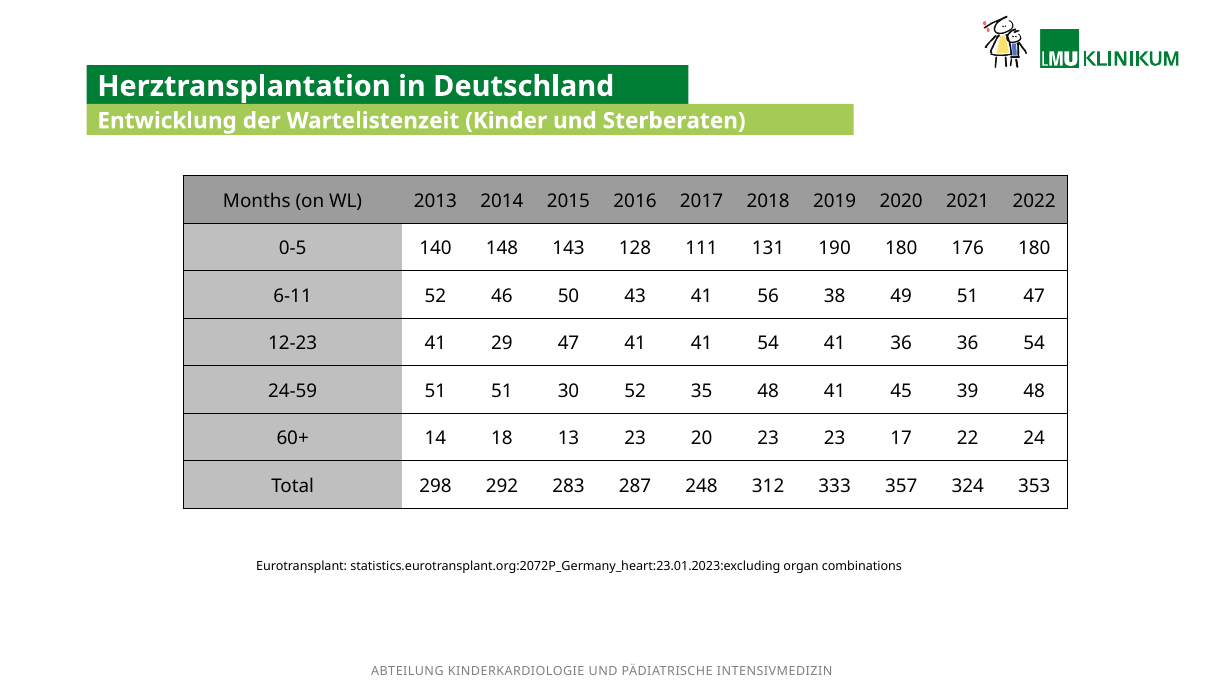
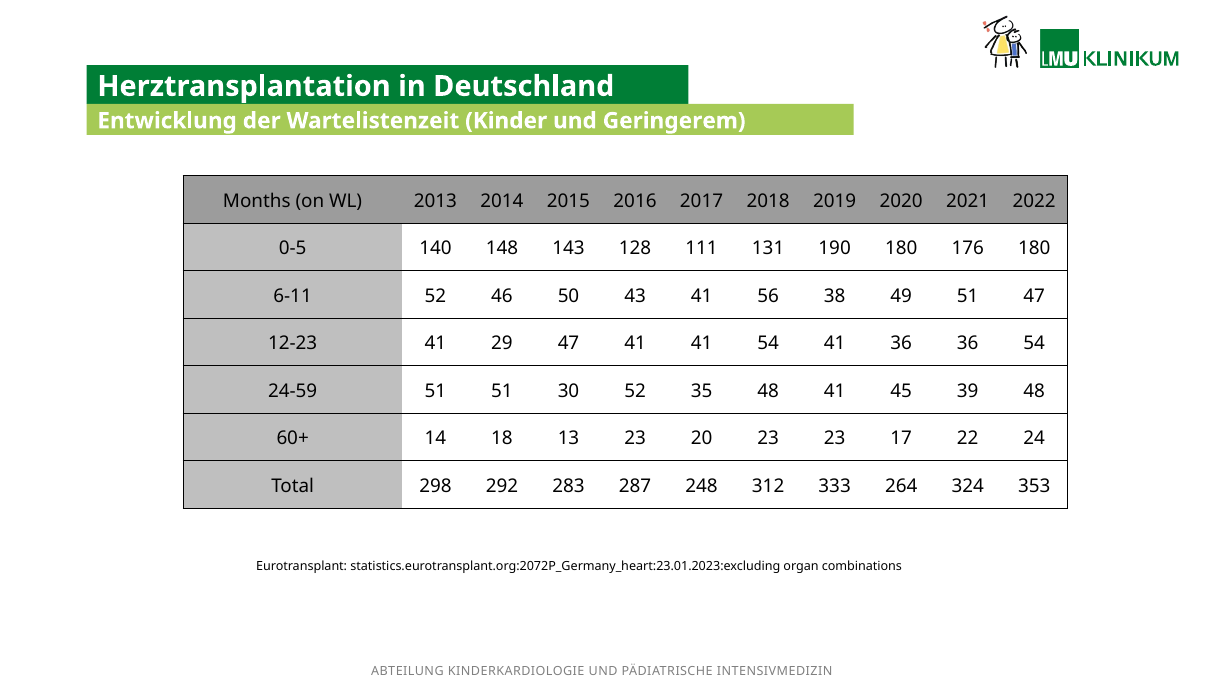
Sterberaten: Sterberaten -> Geringerem
357: 357 -> 264
